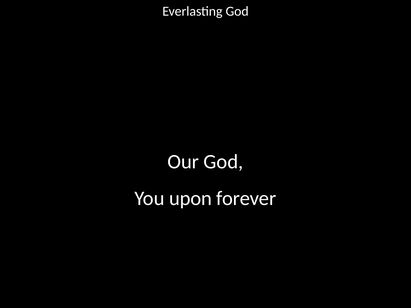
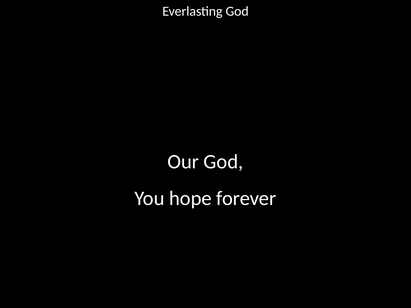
upon: upon -> hope
